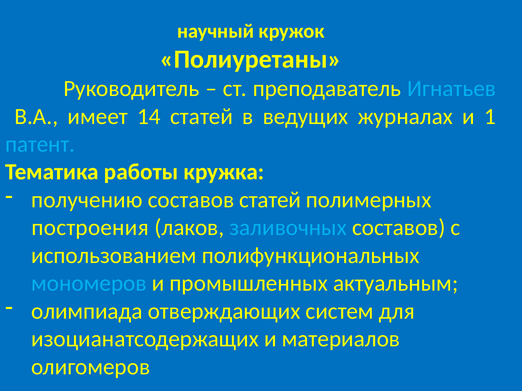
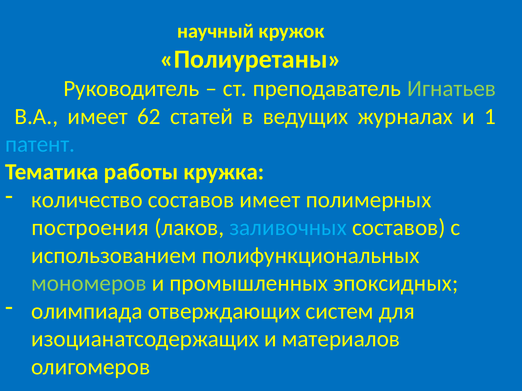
Игнатьев colour: light blue -> light green
14: 14 -> 62
получению: получению -> количество
составов статей: статей -> имеет
мономеров colour: light blue -> light green
актуальным: актуальным -> эпоксидных
